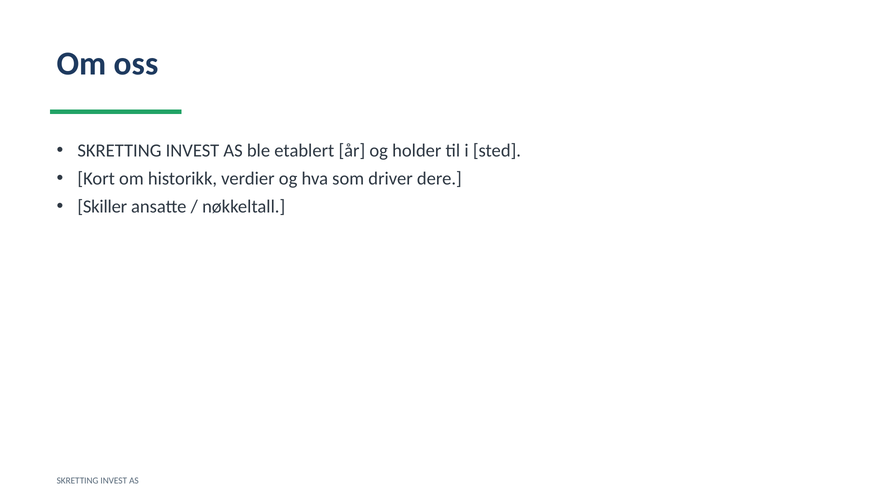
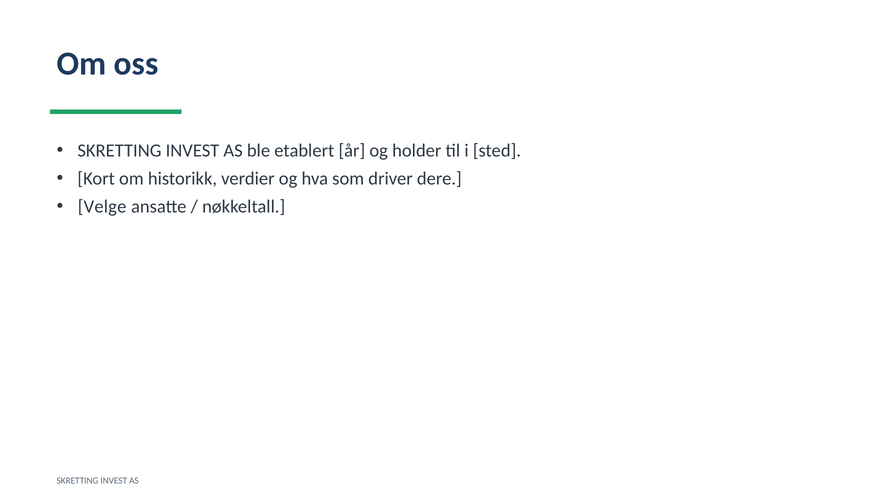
Skiller: Skiller -> Velge
